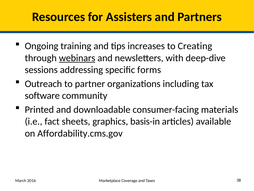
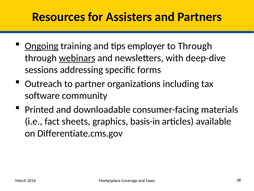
Ongoing underline: none -> present
increases: increases -> employer
to Creating: Creating -> Through
Affordability.cms.gov: Affordability.cms.gov -> Differentiate.cms.gov
